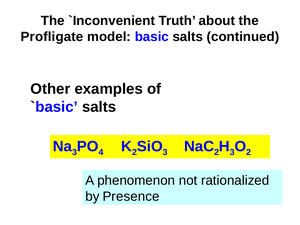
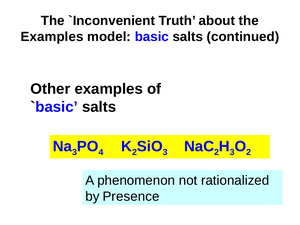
Profligate at (52, 37): Profligate -> Examples
